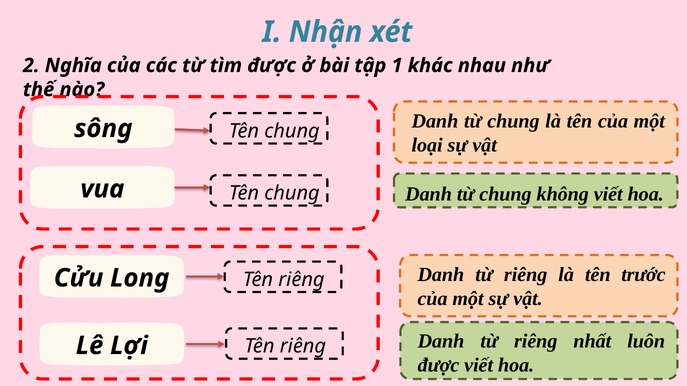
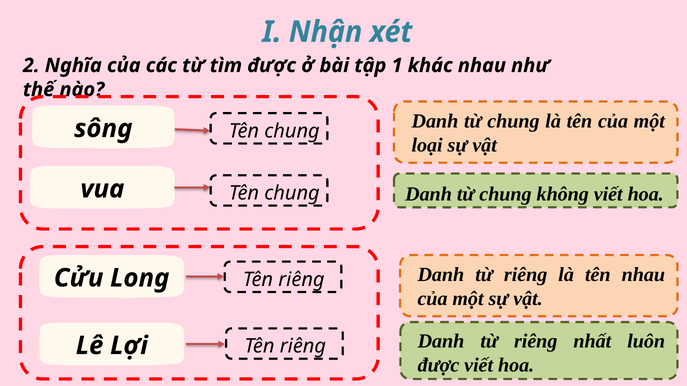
tên trước: trước -> nhau
